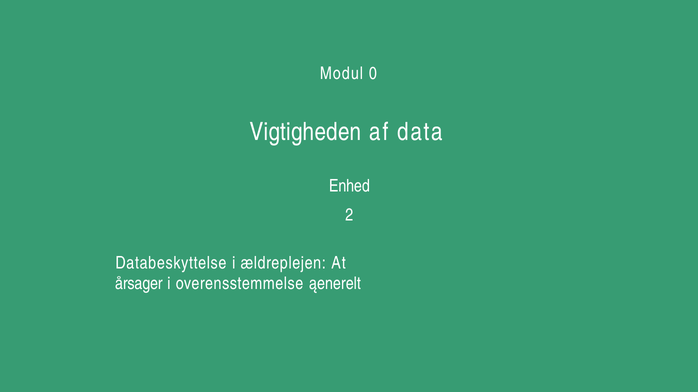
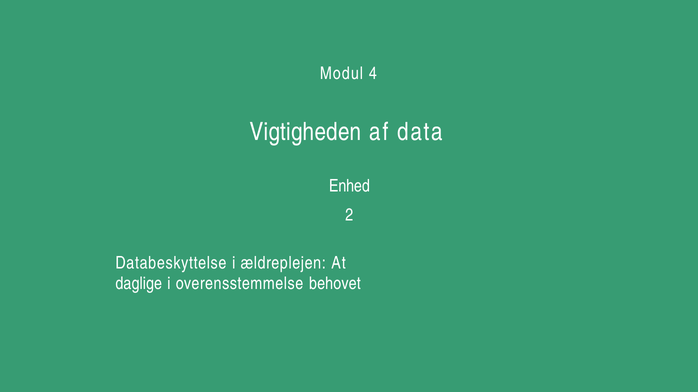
0: 0 -> 4
årsager: årsager -> daglige
ąenerelt: ąenerelt -> behovet
